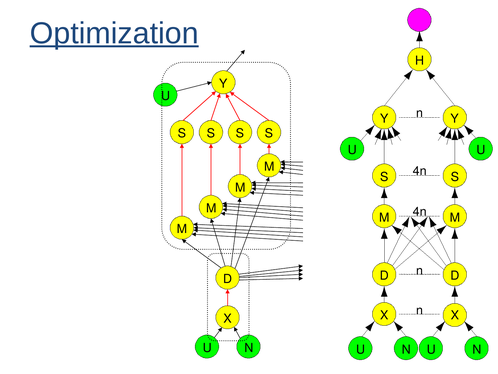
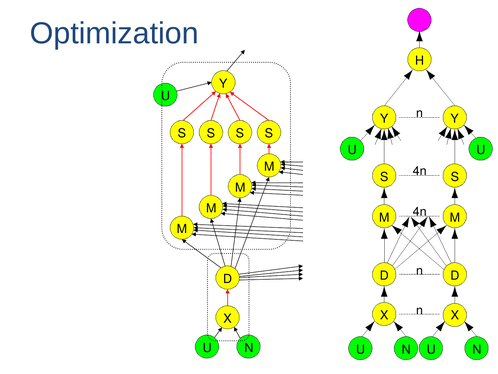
Optimization underline: present -> none
